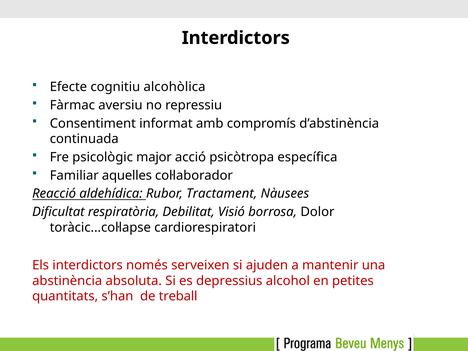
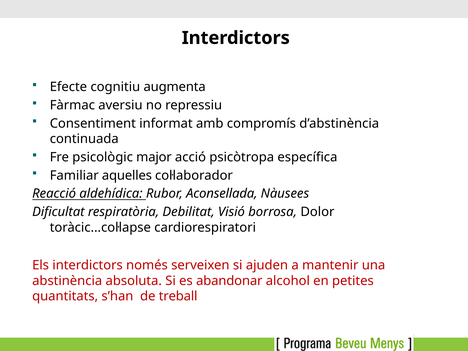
alcohòlica: alcohòlica -> augmenta
Tractament: Tractament -> Aconsellada
depressius: depressius -> abandonar
